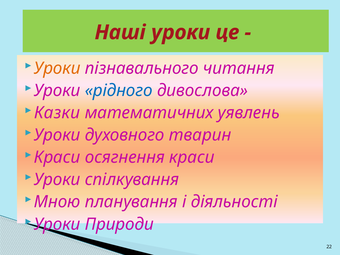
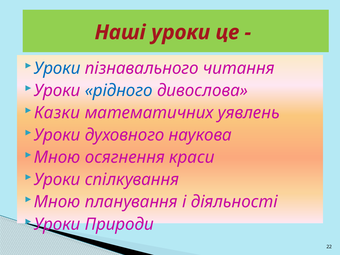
Уроки at (57, 68) colour: orange -> blue
тварин: тварин -> наукова
Краси at (57, 157): Краси -> Мною
